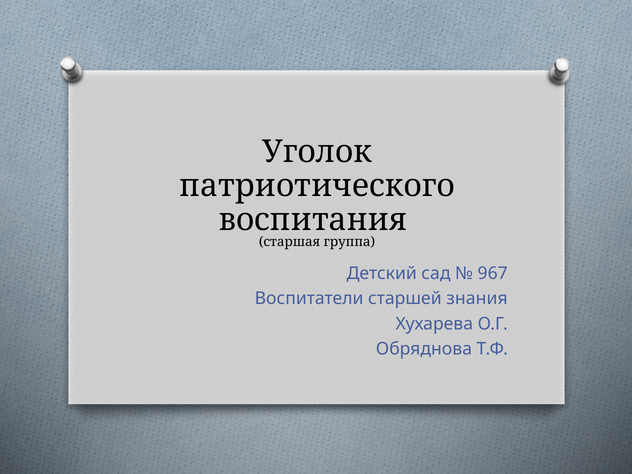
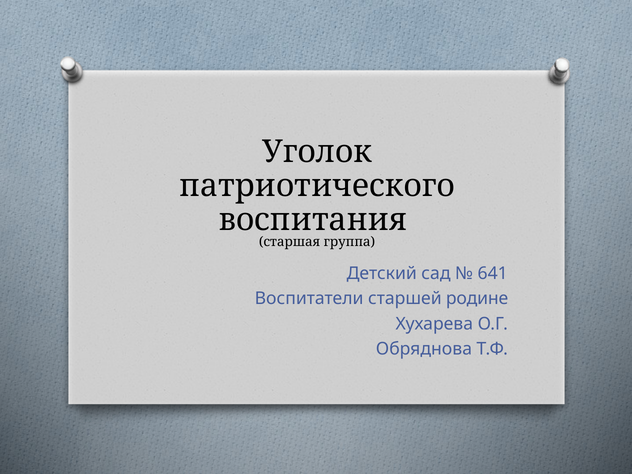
967: 967 -> 641
знания: знания -> родине
